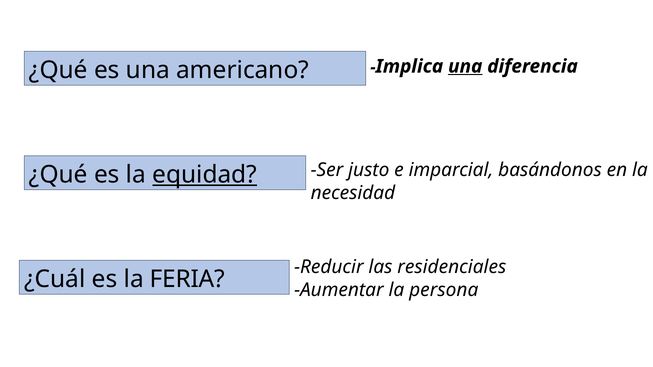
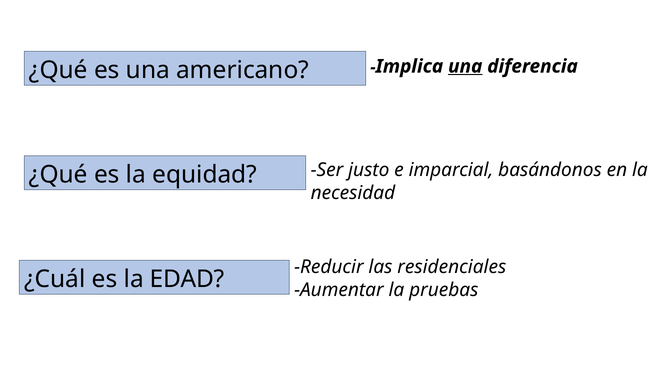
equidad underline: present -> none
FERIA: FERIA -> EDAD
persona: persona -> pruebas
